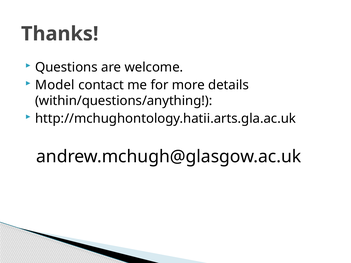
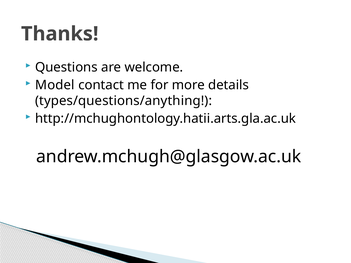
within/questions/anything: within/questions/anything -> types/questions/anything
